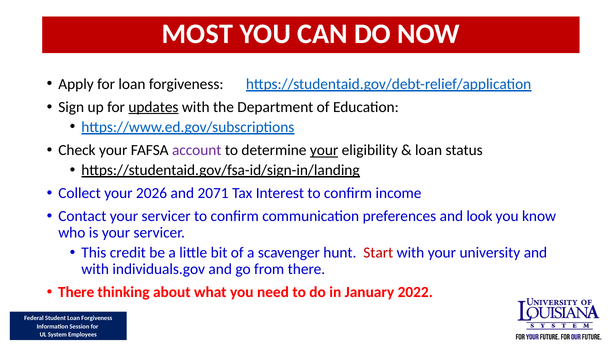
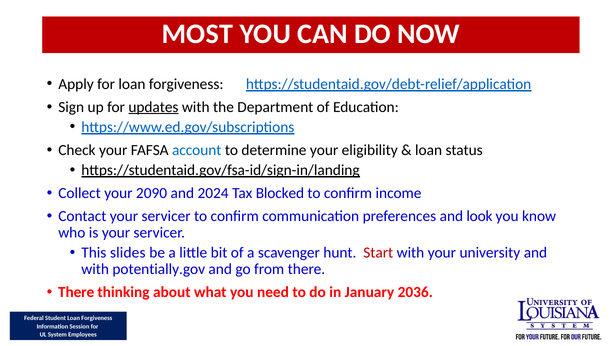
account colour: purple -> blue
your at (324, 150) underline: present -> none
2026: 2026 -> 2090
2071: 2071 -> 2024
Interest: Interest -> Blocked
credit: credit -> slides
individuals.gov: individuals.gov -> potentially.gov
2022: 2022 -> 2036
